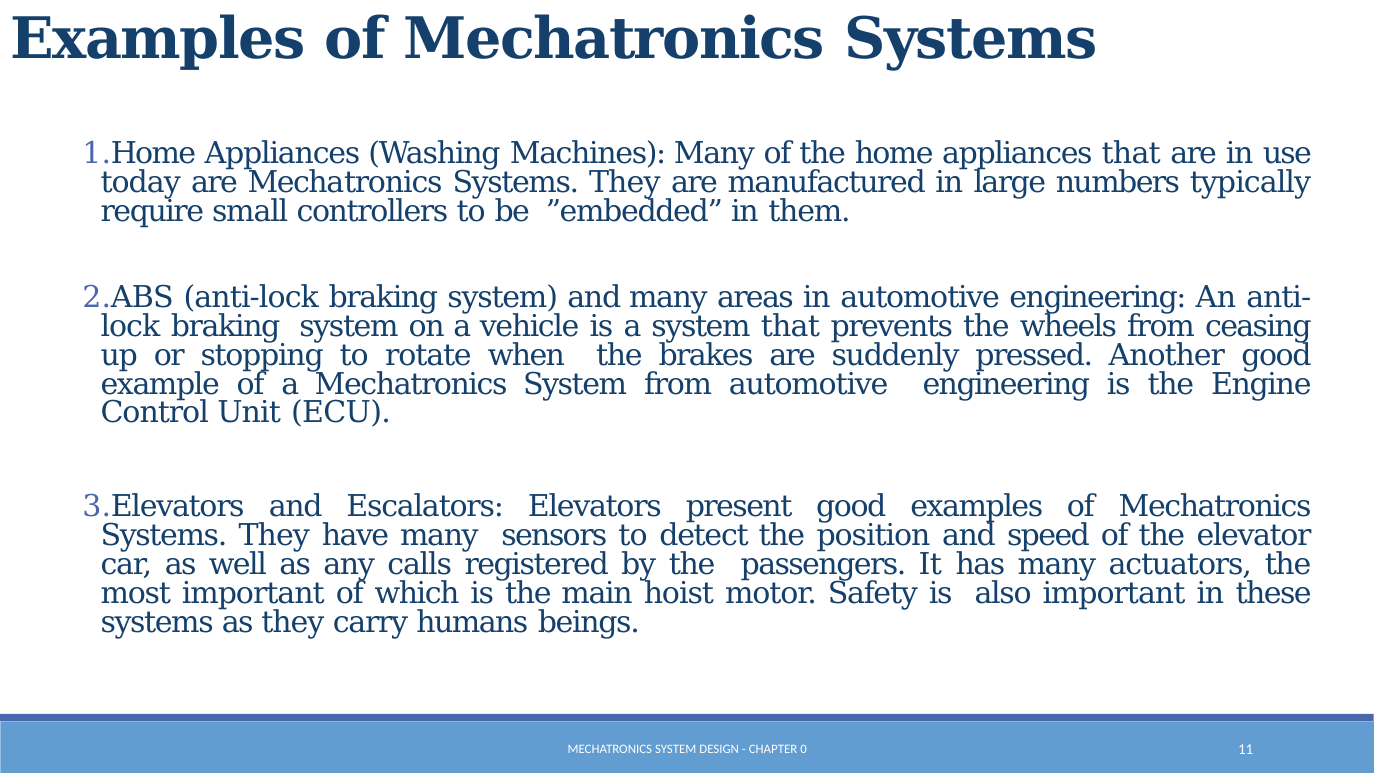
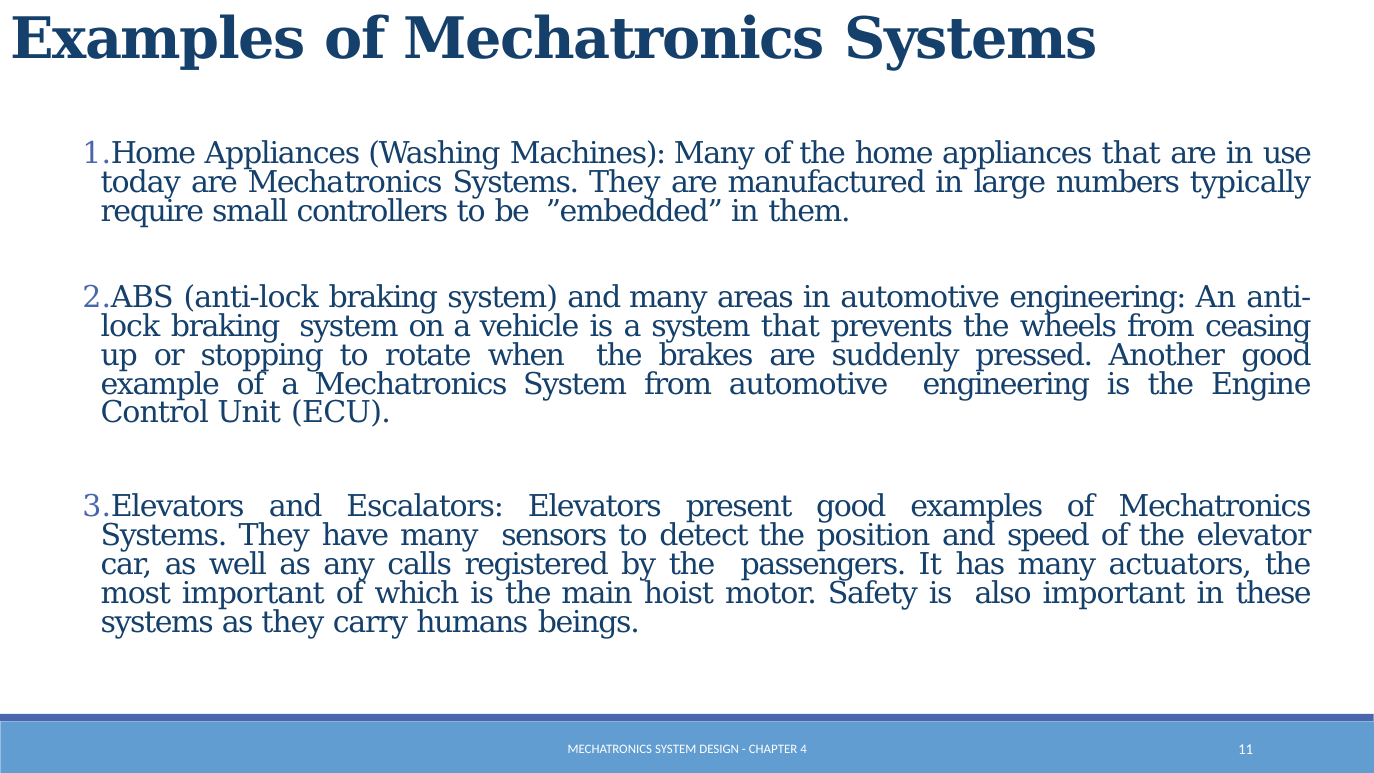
0: 0 -> 4
